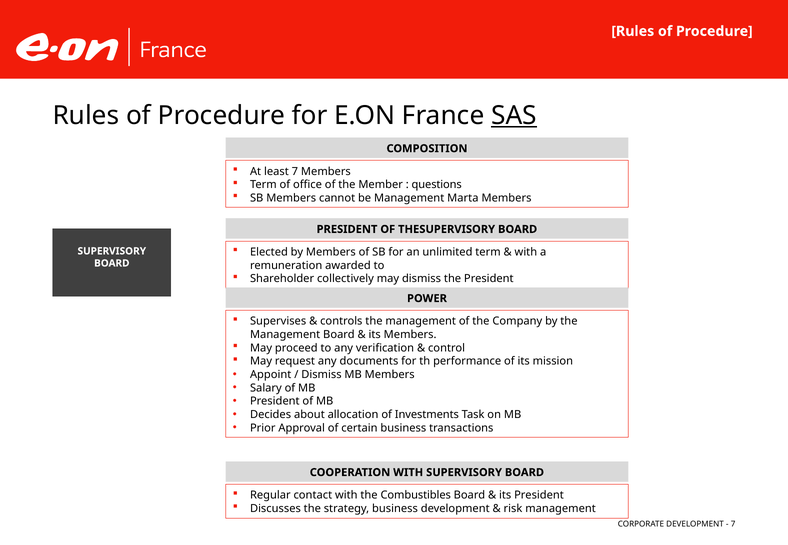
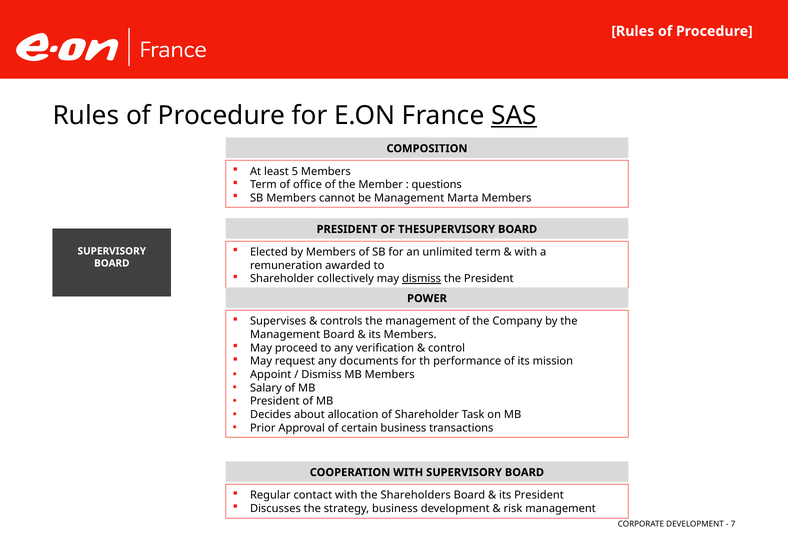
least 7: 7 -> 5
dismiss at (421, 279) underline: none -> present
of Investments: Investments -> Shareholder
Combustibles: Combustibles -> Shareholders
